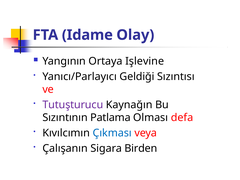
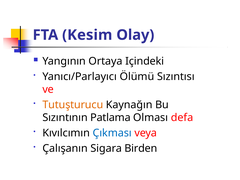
Idame: Idame -> Kesim
Işlevine: Işlevine -> Içindeki
Geldiği: Geldiği -> Ölümü
Tutuşturucu colour: purple -> orange
